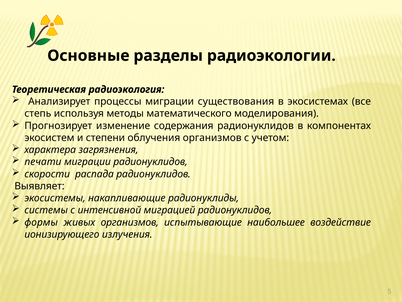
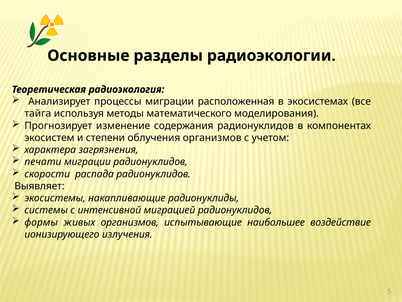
существования: существования -> расположенная
степь: степь -> тайга
